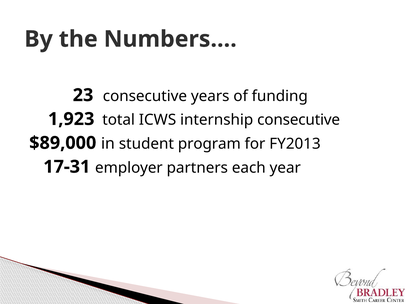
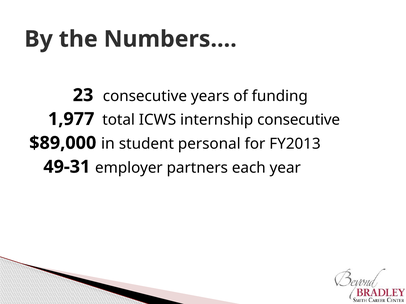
1,923: 1,923 -> 1,977
program: program -> personal
17-31: 17-31 -> 49-31
